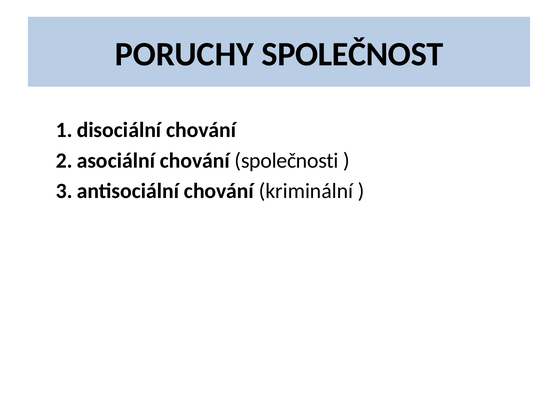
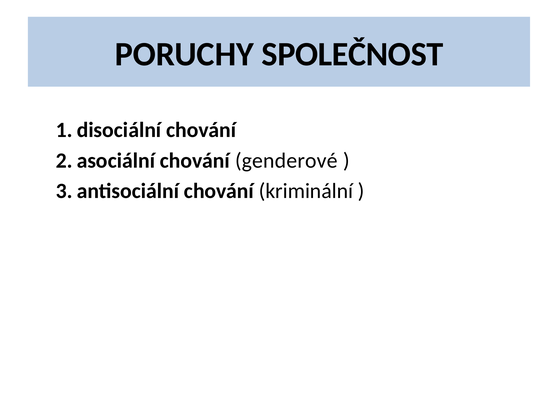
společnosti: společnosti -> genderové
